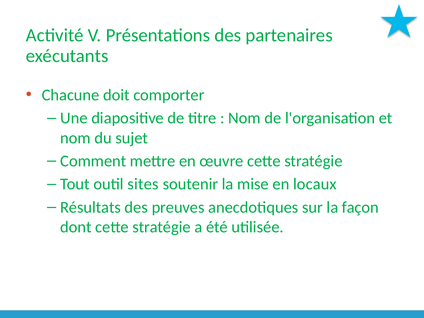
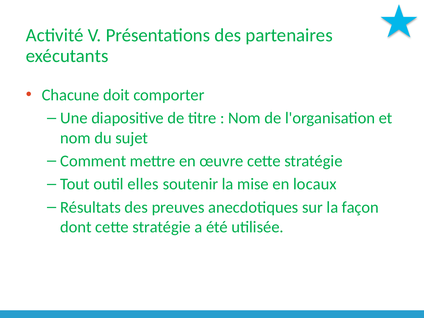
sites: sites -> elles
